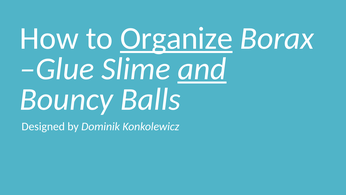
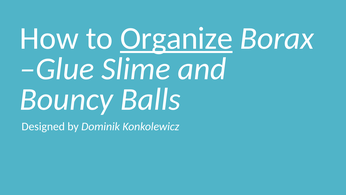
and underline: present -> none
